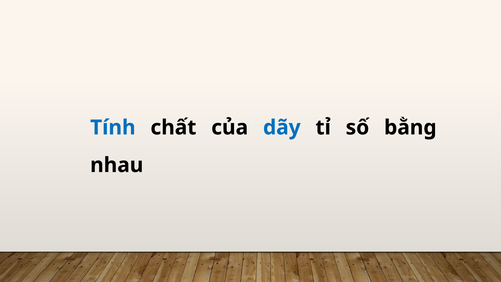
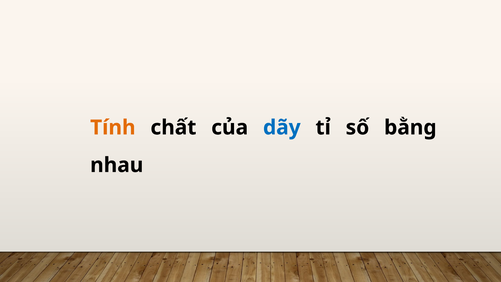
Tính colour: blue -> orange
